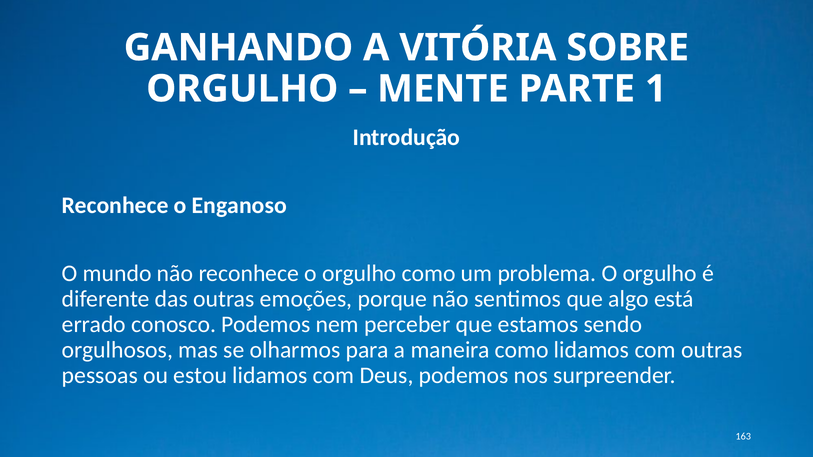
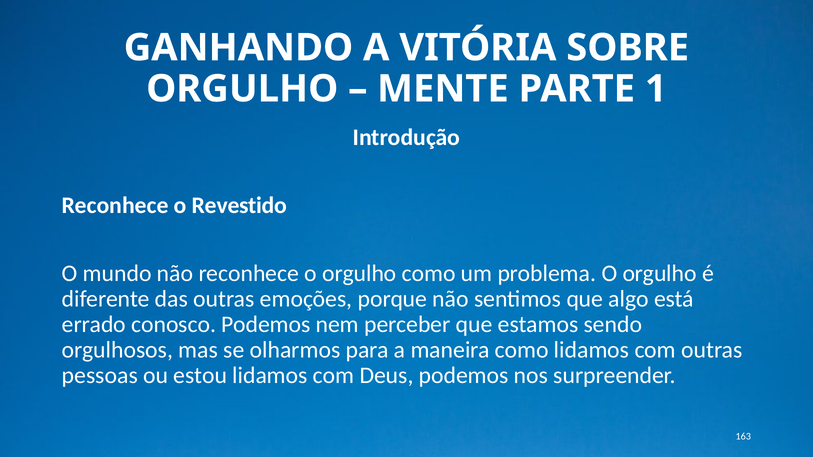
Enganoso: Enganoso -> Revestido
